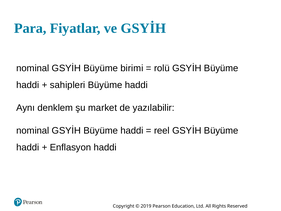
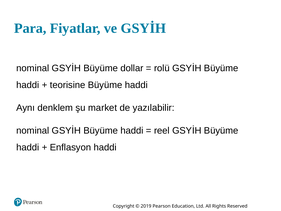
birimi: birimi -> dollar
sahipleri: sahipleri -> teorisine
